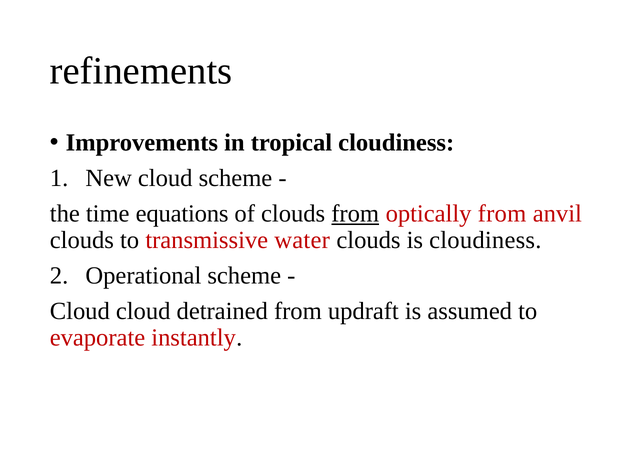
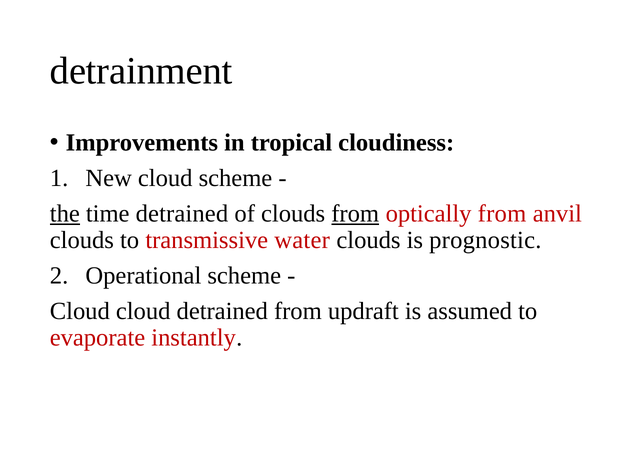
refinements: refinements -> detrainment
the underline: none -> present
time equations: equations -> detrained
is cloudiness: cloudiness -> prognostic
